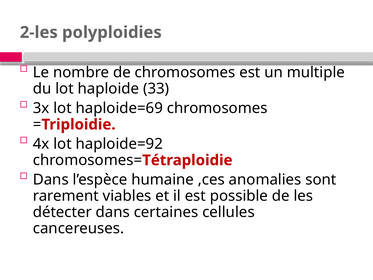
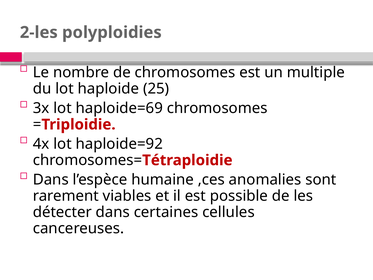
33: 33 -> 25
